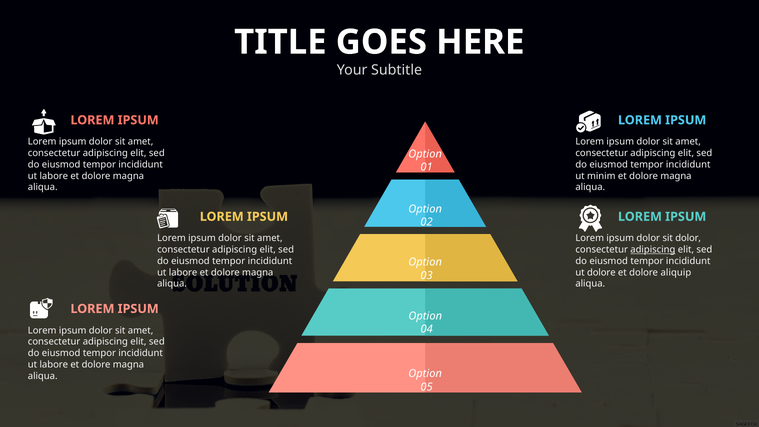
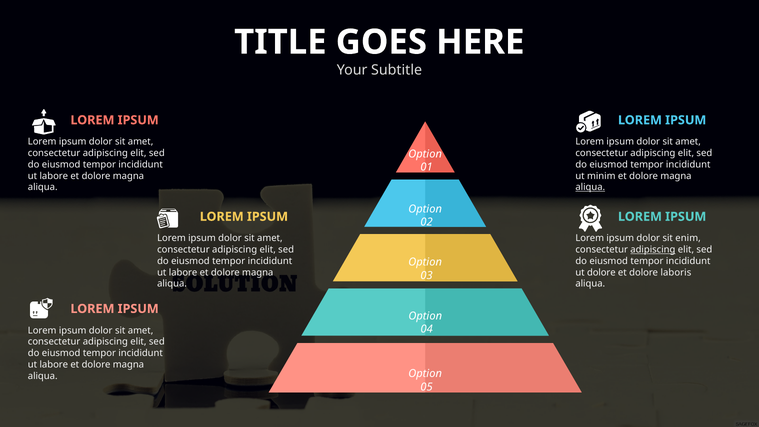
aliqua at (590, 187) underline: none -> present
sit dolor: dolor -> enim
aliquip: aliquip -> laboris
